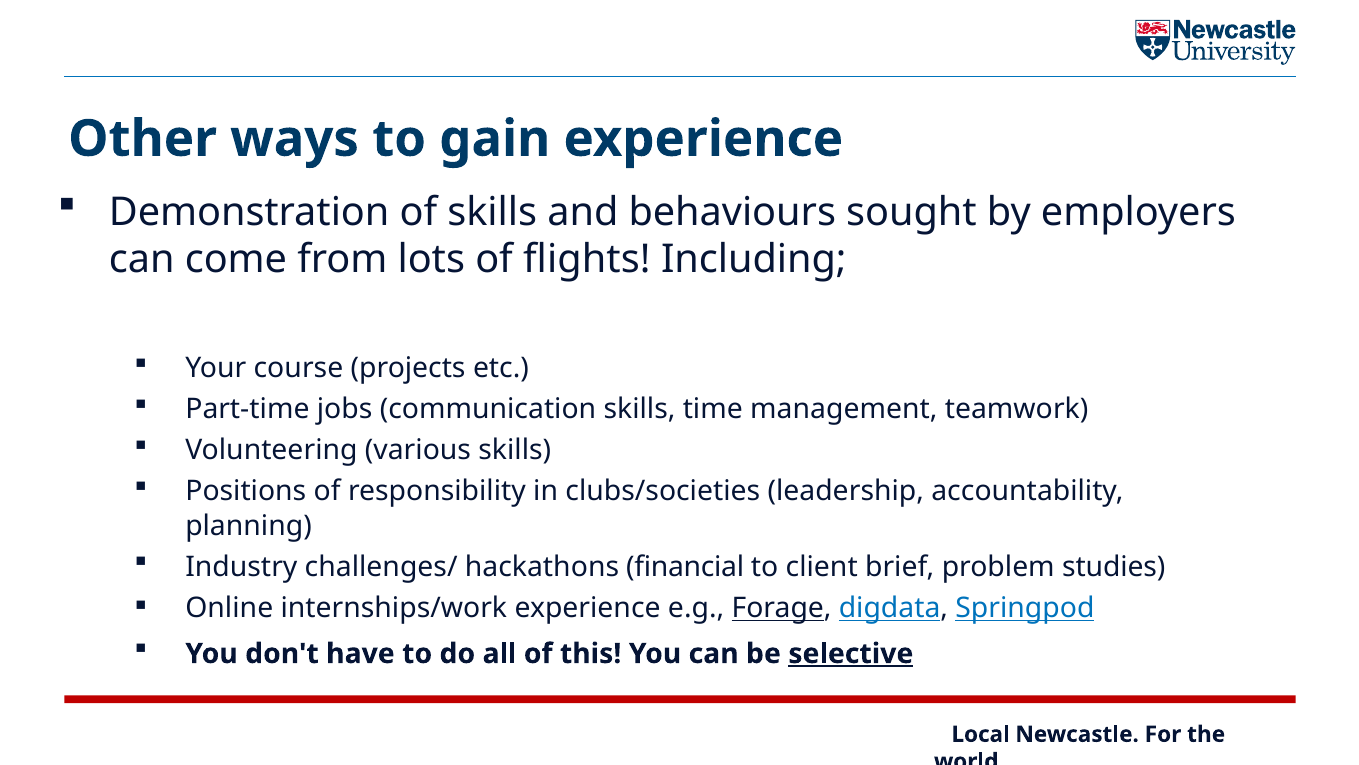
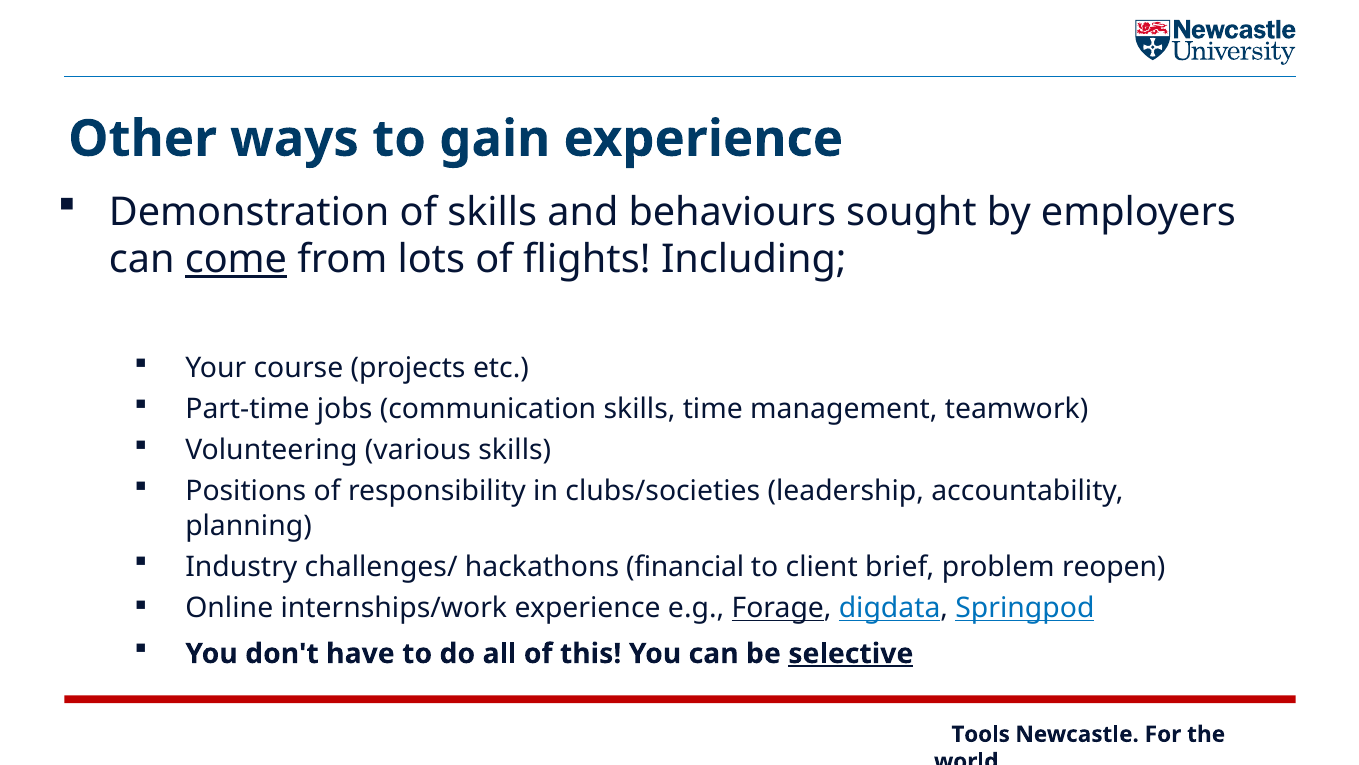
come underline: none -> present
studies: studies -> reopen
Local: Local -> Tools
